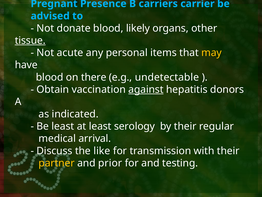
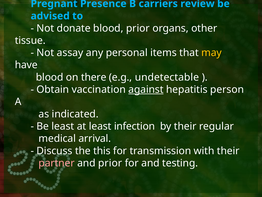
carrier: carrier -> review
blood likely: likely -> prior
tissue underline: present -> none
acute: acute -> assay
donors: donors -> person
serology: serology -> infection
like: like -> this
partner colour: yellow -> pink
